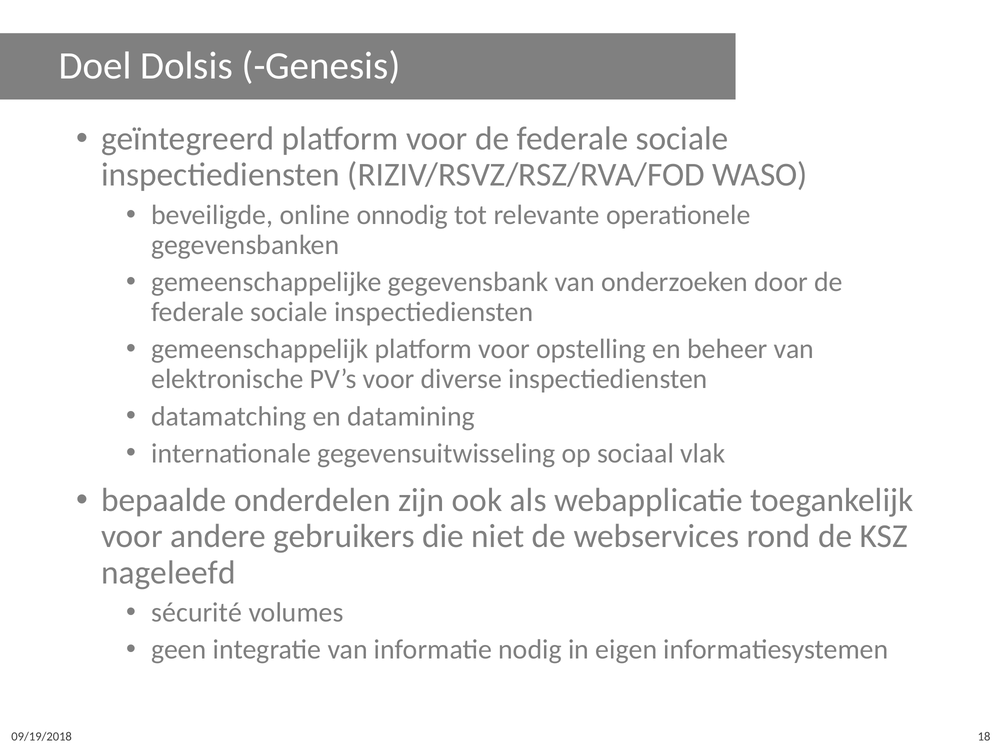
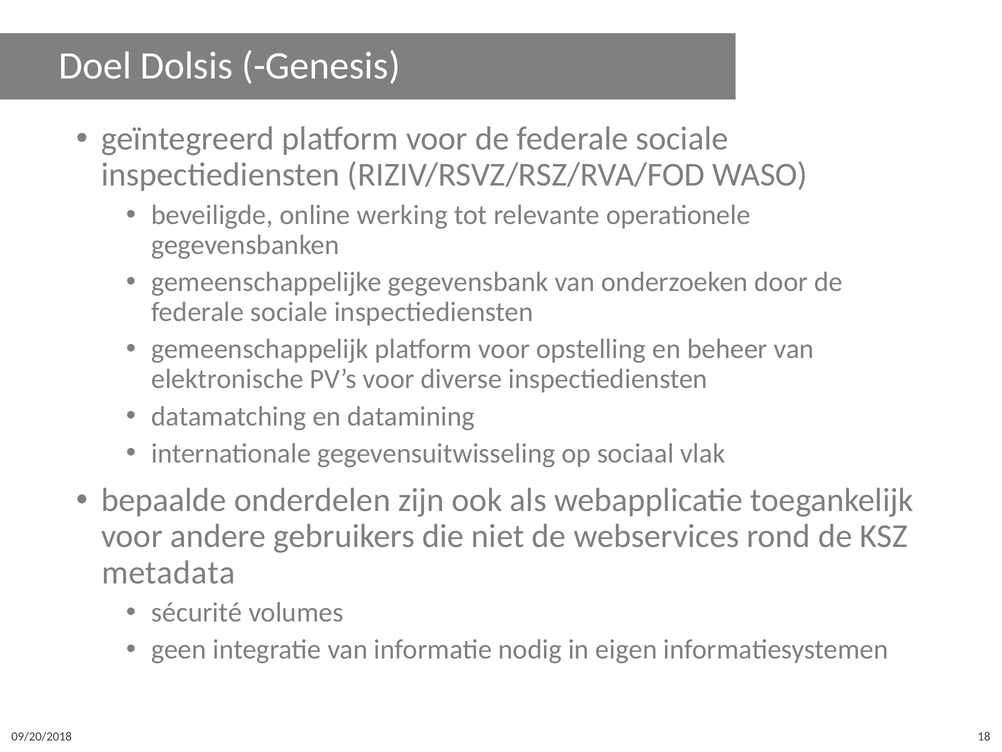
onnodig: onnodig -> werking
nageleefd: nageleefd -> metadata
09/19/2018: 09/19/2018 -> 09/20/2018
